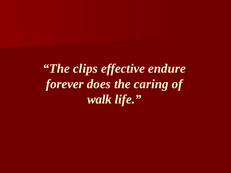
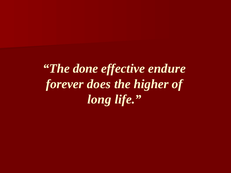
clips: clips -> done
caring: caring -> higher
walk: walk -> long
